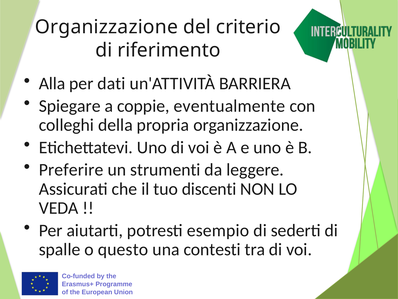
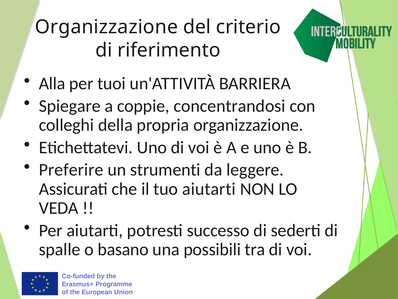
dati: dati -> tuoi
eventualmente: eventualmente -> concentrandosi
tuo discenti: discenti -> aiutarti
esempio: esempio -> successo
questo: questo -> basano
contesti: contesti -> possibili
